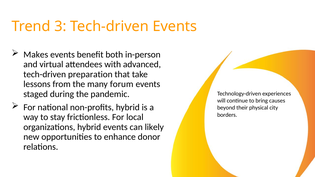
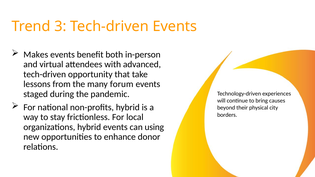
preparation: preparation -> opportunity
likely: likely -> using
